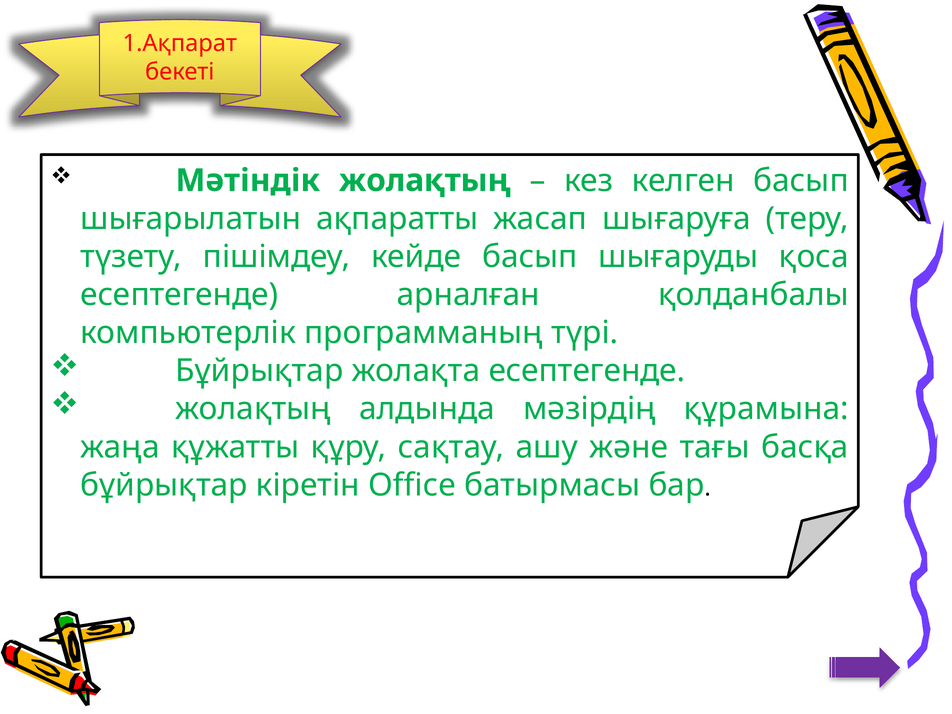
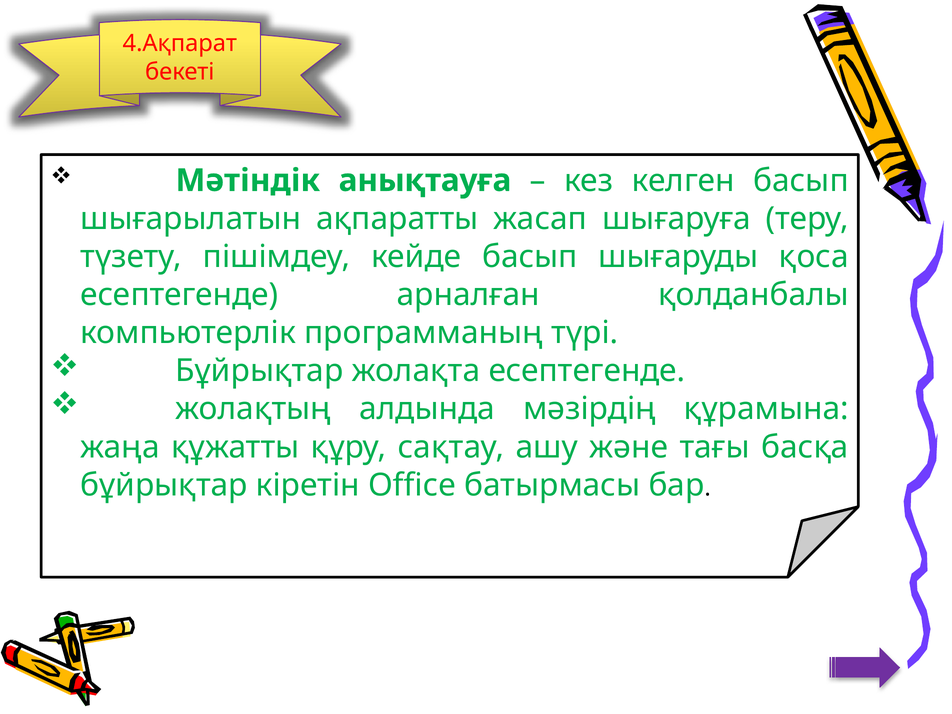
1.Ақпарат: 1.Ақпарат -> 4.Ақпарат
Мәтіндік жолақтың: жолақтың -> анықтауға
